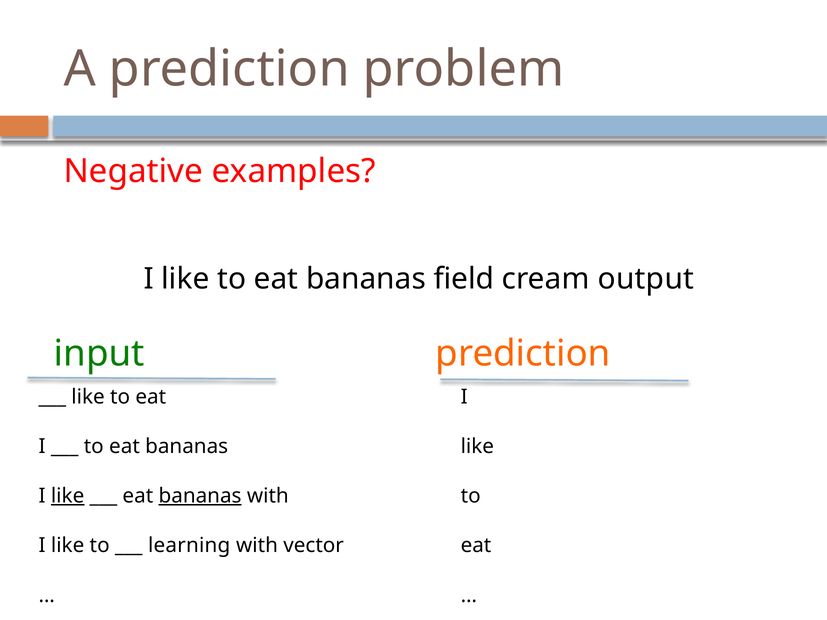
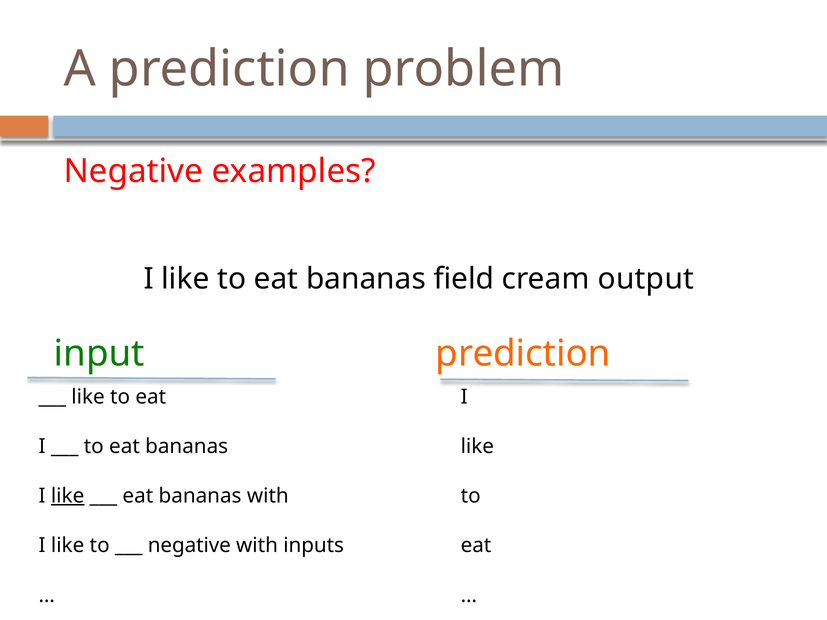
bananas at (200, 496) underline: present -> none
learning at (189, 546): learning -> negative
vector: vector -> inputs
